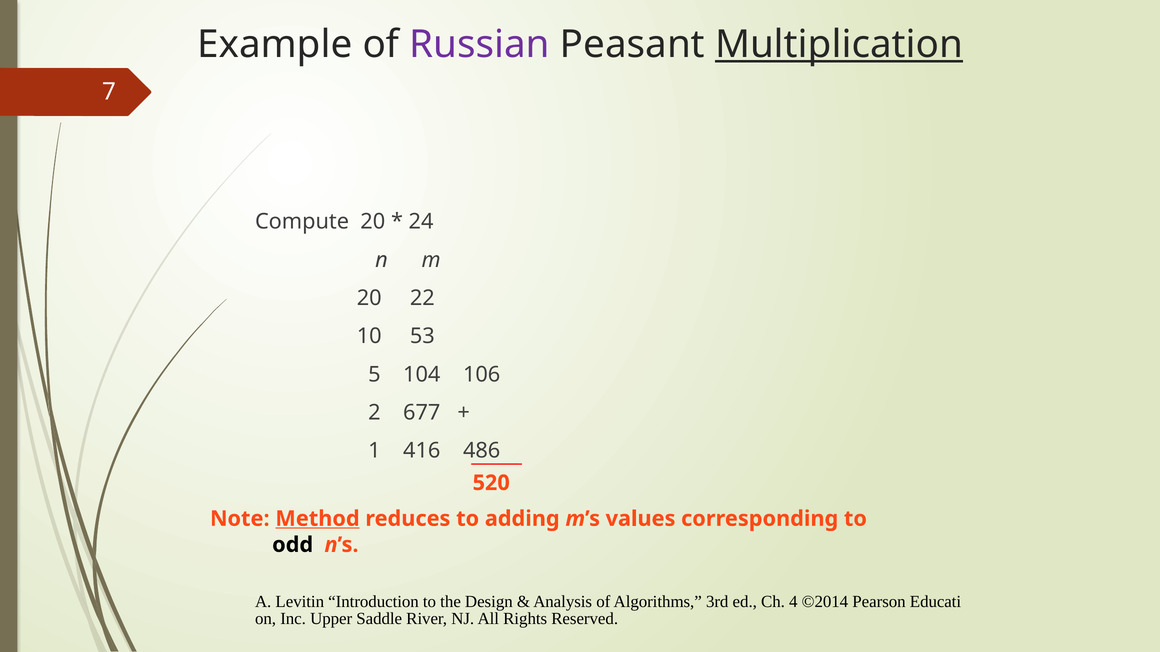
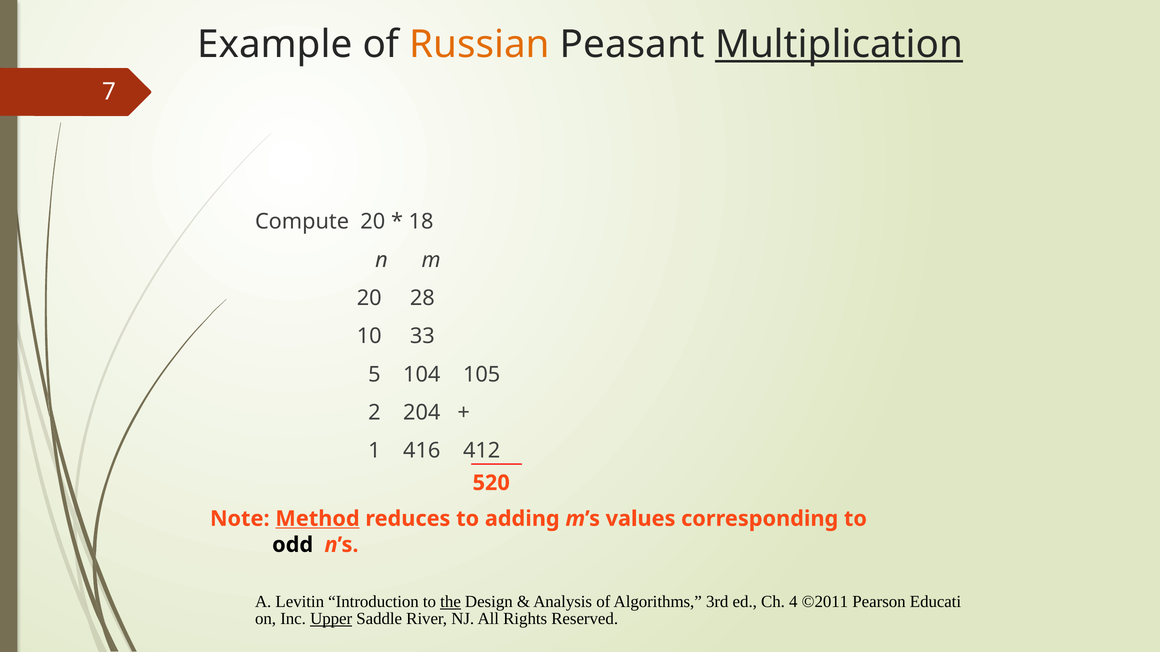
Russian colour: purple -> orange
24: 24 -> 18
22: 22 -> 28
53: 53 -> 33
106: 106 -> 105
677: 677 -> 204
486: 486 -> 412
the underline: none -> present
©2014: ©2014 -> ©2011
Upper underline: none -> present
